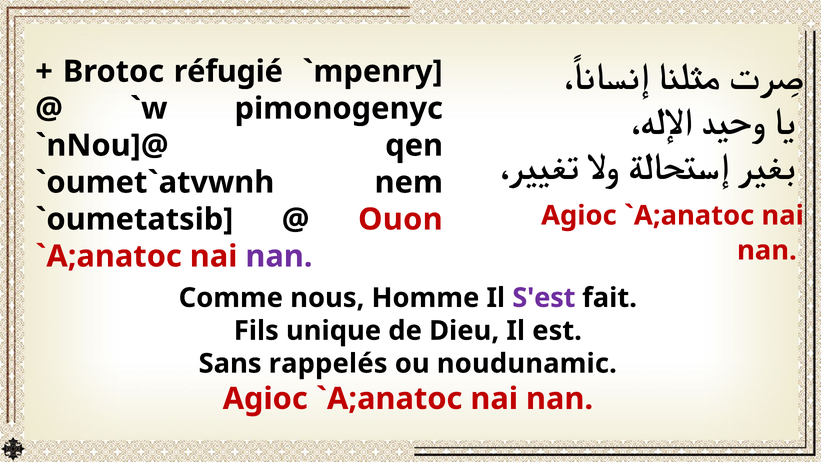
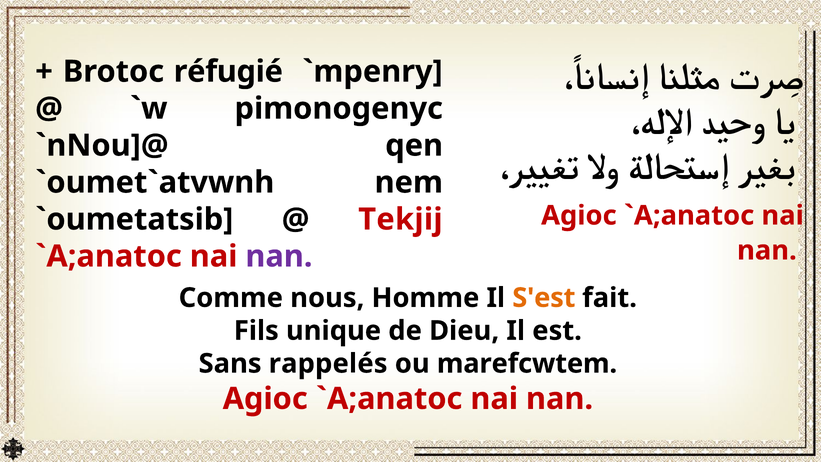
Ouon: Ouon -> Tekjij
S'est colour: purple -> orange
noudunamic: noudunamic -> marefcwtem
